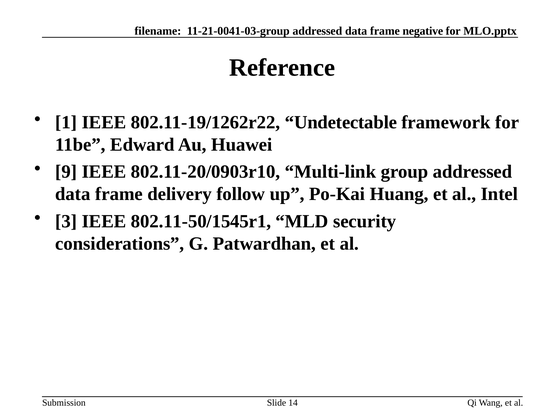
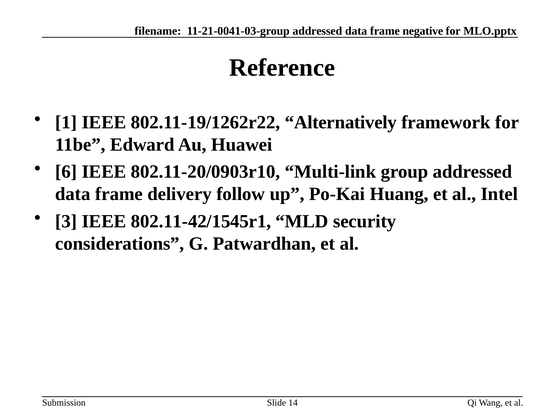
Undetectable: Undetectable -> Alternatively
9: 9 -> 6
802.11-50/1545r1: 802.11-50/1545r1 -> 802.11-42/1545r1
